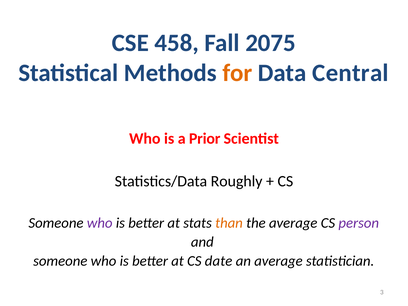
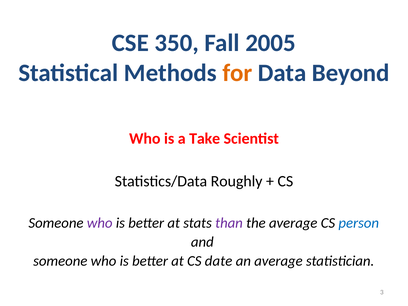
458: 458 -> 350
2075: 2075 -> 2005
Central: Central -> Beyond
Prior: Prior -> Take
than colour: orange -> purple
person colour: purple -> blue
